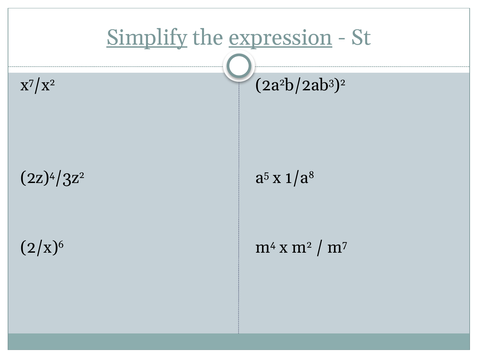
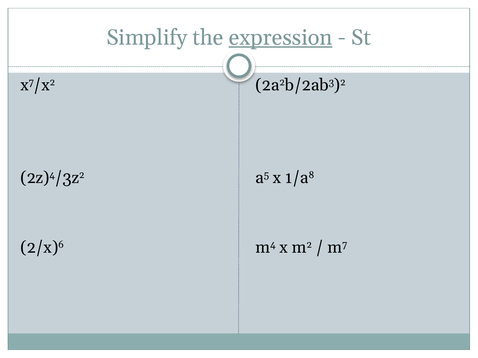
Simplify underline: present -> none
